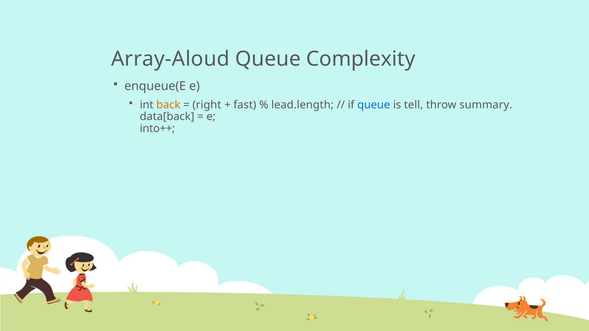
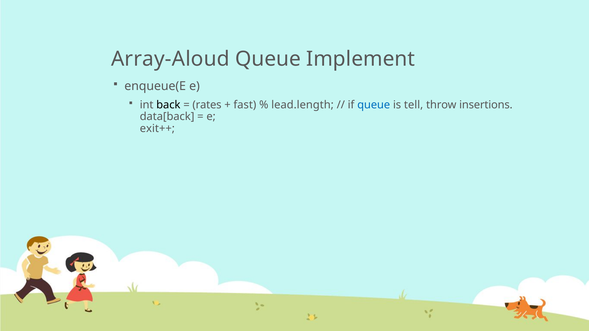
Complexity: Complexity -> Implement
back colour: orange -> black
right: right -> rates
summary: summary -> insertions
into++: into++ -> exit++
